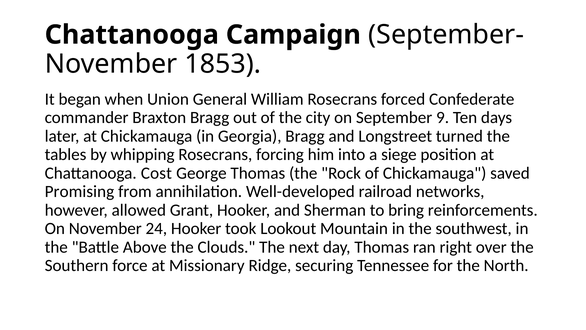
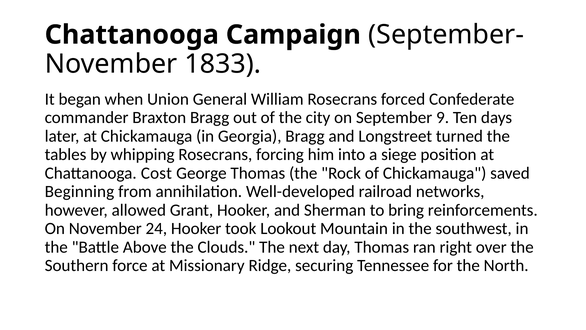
1853: 1853 -> 1833
Promising: Promising -> Beginning
